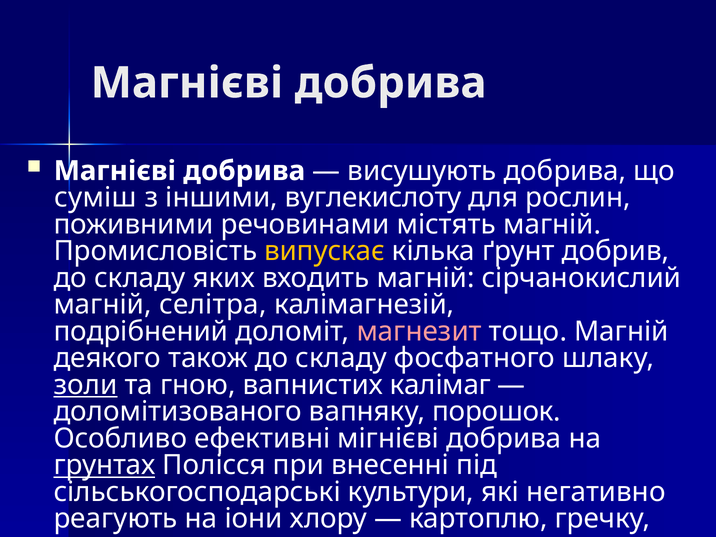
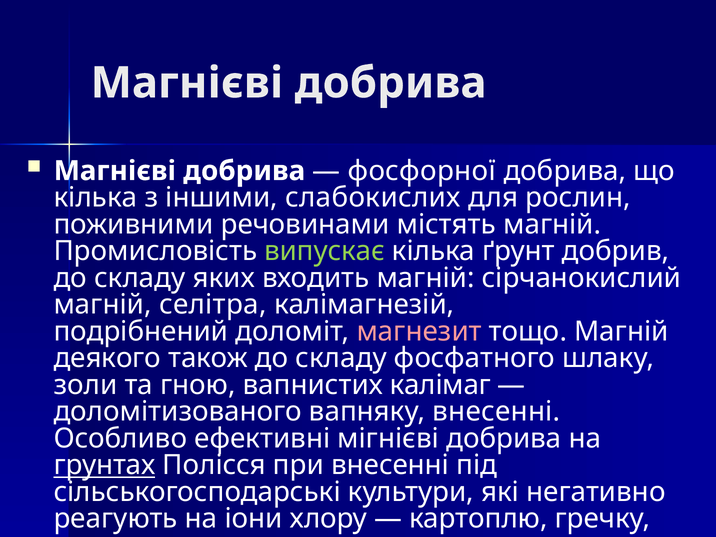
висушують: висушують -> фосфорної
суміш at (95, 198): суміш -> кілька
вуглекислоту: вуглекислоту -> слабокислих
випускає colour: yellow -> light green
золи underline: present -> none
вапняку порошок: порошок -> внесенні
